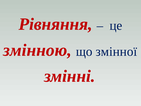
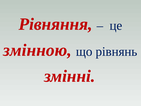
змінної: змінної -> рівнянь
